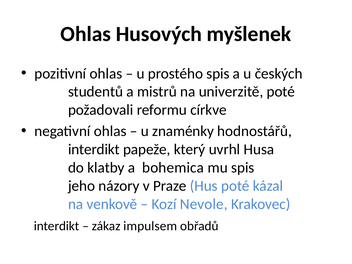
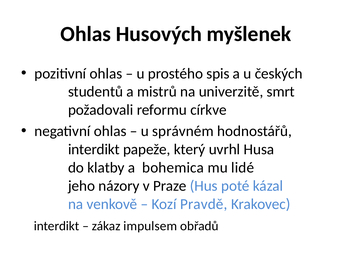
univerzitě poté: poté -> smrt
znaménky: znaménky -> správném
mu spis: spis -> lidé
Nevole: Nevole -> Pravdě
